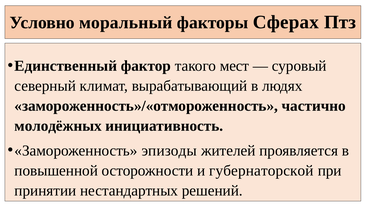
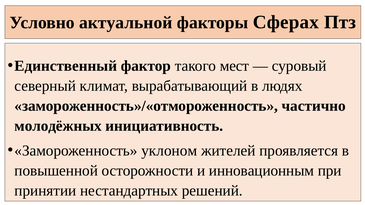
моральный: моральный -> актуальной
эпизоды: эпизоды -> уклоном
губернаторской: губернаторской -> инновационным
